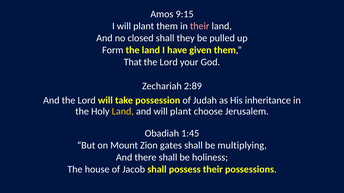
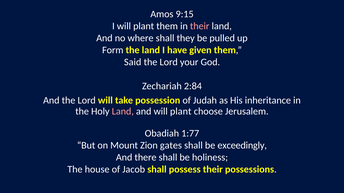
closed: closed -> where
That: That -> Said
2:89: 2:89 -> 2:84
Land at (123, 111) colour: yellow -> pink
1:45: 1:45 -> 1:77
multiplying: multiplying -> exceedingly
